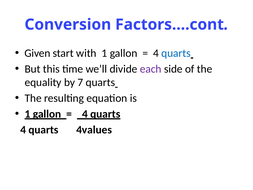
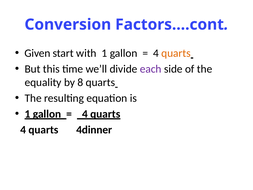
quarts at (176, 53) colour: blue -> orange
7: 7 -> 8
4values: 4values -> 4dinner
